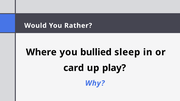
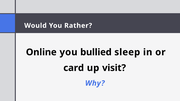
Where: Where -> Online
play: play -> visit
